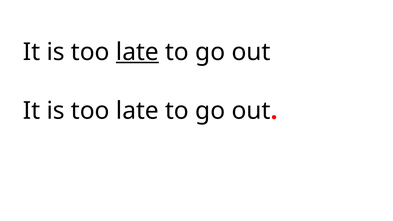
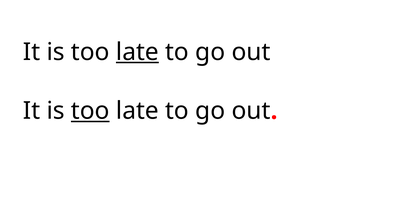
too at (90, 111) underline: none -> present
